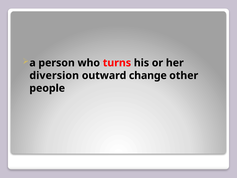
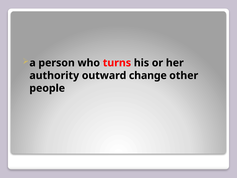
diversion: diversion -> authority
